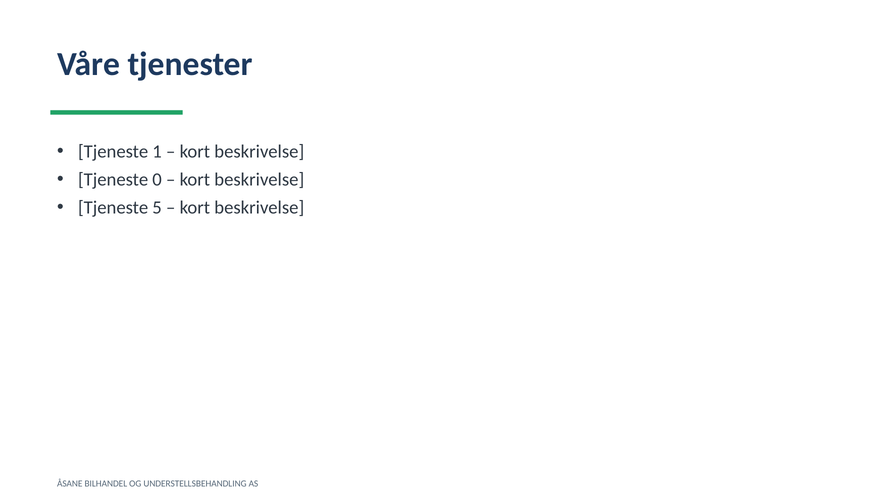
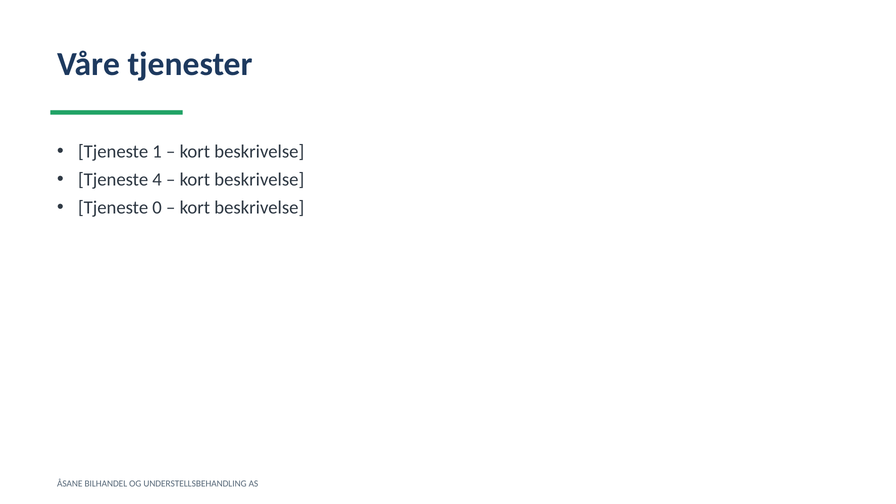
0: 0 -> 4
5: 5 -> 0
